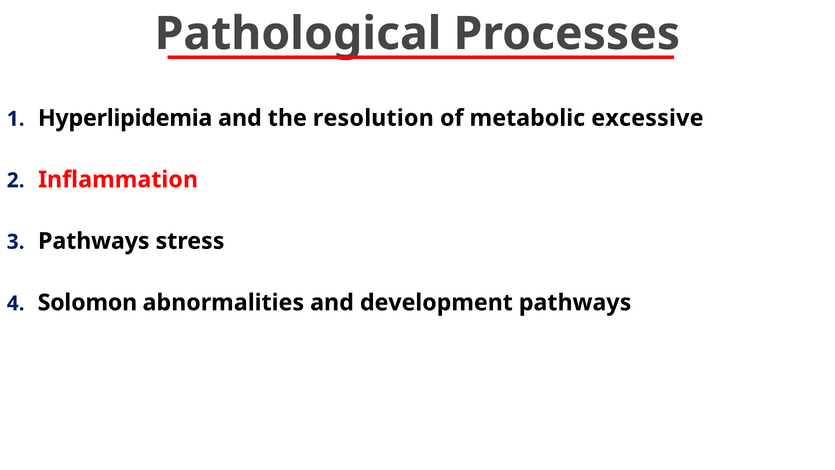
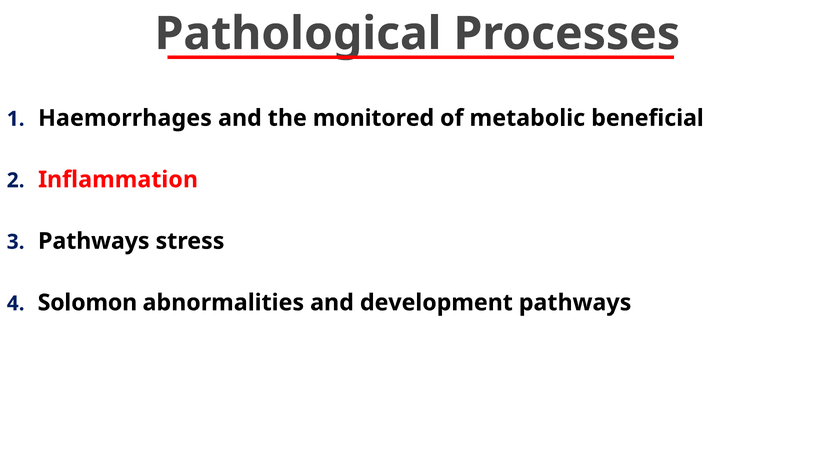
Hyperlipidemia: Hyperlipidemia -> Haemorrhages
resolution: resolution -> monitored
excessive: excessive -> beneficial
